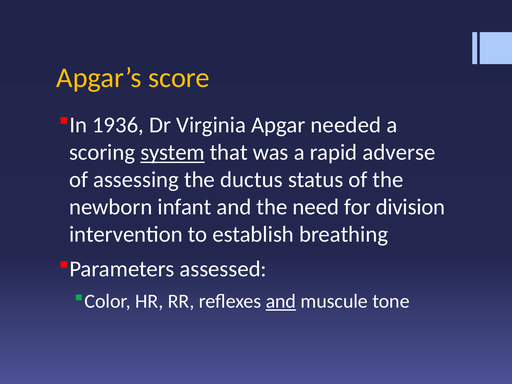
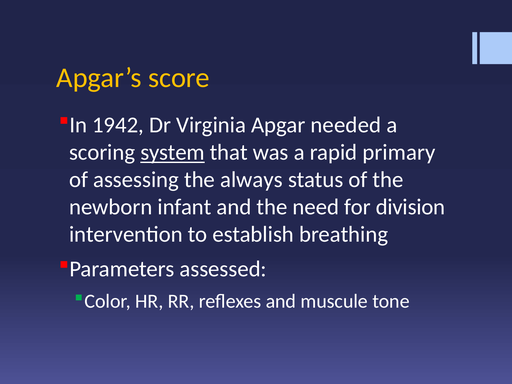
1936: 1936 -> 1942
adverse: adverse -> primary
ductus: ductus -> always
and at (281, 301) underline: present -> none
